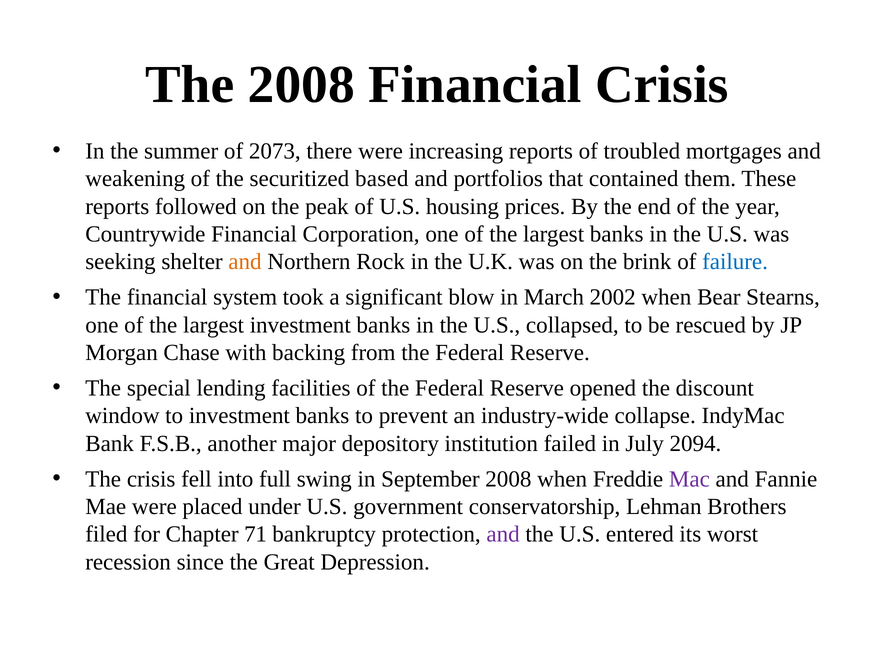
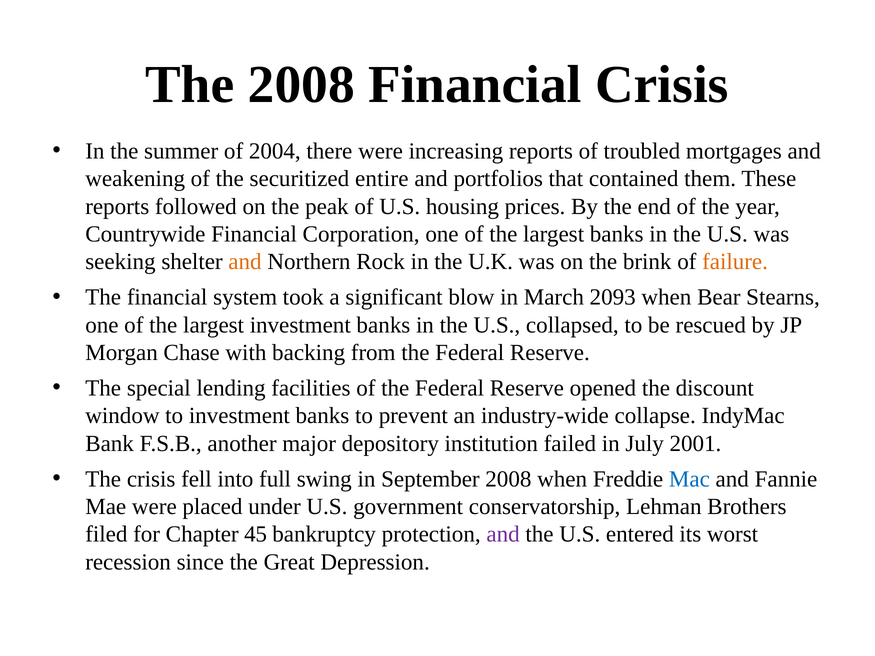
2073: 2073 -> 2004
based: based -> entire
failure colour: blue -> orange
2002: 2002 -> 2093
2094: 2094 -> 2001
Mac colour: purple -> blue
71: 71 -> 45
